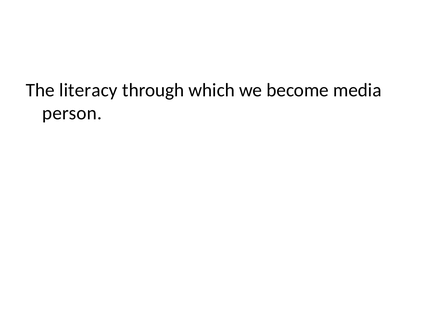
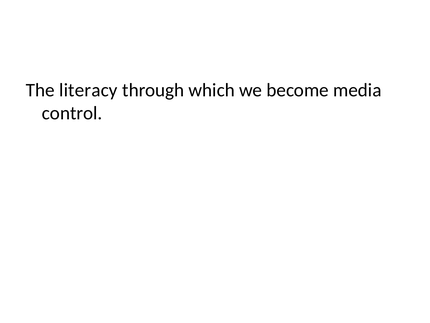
person: person -> control
